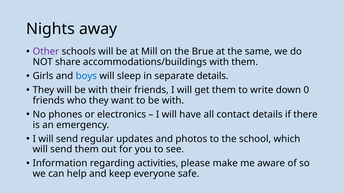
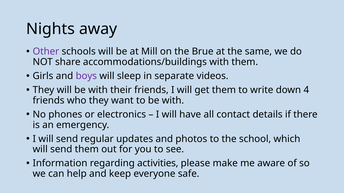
boys colour: blue -> purple
separate details: details -> videos
0: 0 -> 4
